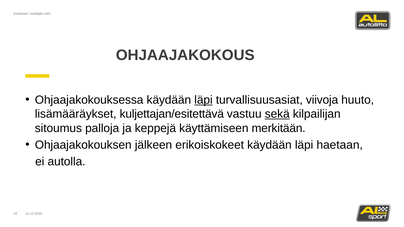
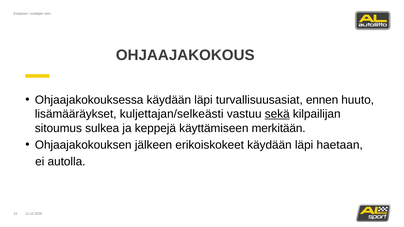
läpi at (203, 100) underline: present -> none
viivoja: viivoja -> ennen
kuljettajan/esitettävä: kuljettajan/esitettävä -> kuljettajan/selkeästi
palloja: palloja -> sulkea
